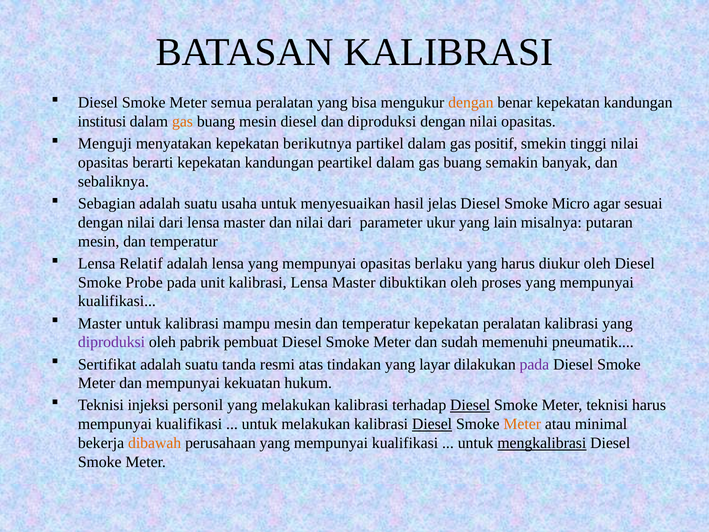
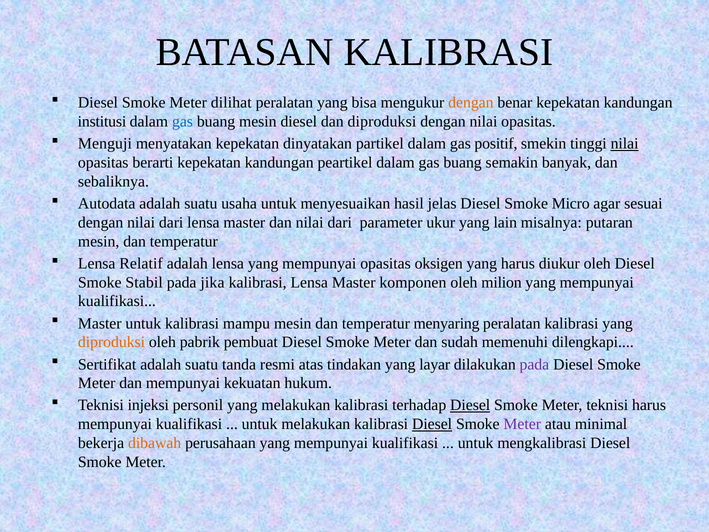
semua: semua -> dilihat
gas at (182, 122) colour: orange -> blue
berikutnya: berikutnya -> dinyatakan
nilai at (625, 144) underline: none -> present
Sebagian: Sebagian -> Autodata
berlaku: berlaku -> oksigen
Probe: Probe -> Stabil
unit: unit -> jika
dibuktikan: dibuktikan -> komponen
proses: proses -> milion
temperatur kepekatan: kepekatan -> menyaring
diproduksi at (112, 342) colour: purple -> orange
pneumatik: pneumatik -> dilengkapi
Meter at (522, 424) colour: orange -> purple
mengkalibrasi underline: present -> none
